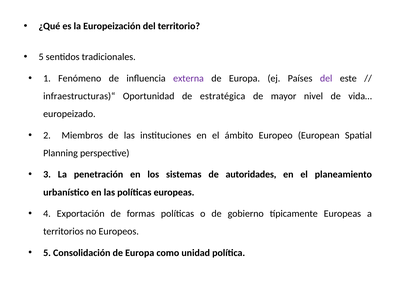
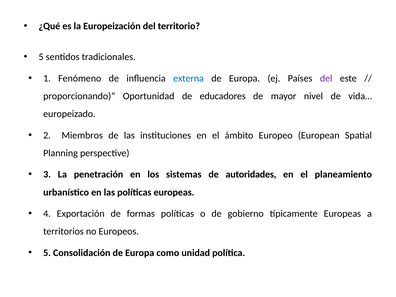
externa colour: purple -> blue
infraestructuras)“: infraestructuras)“ -> proporcionando)“
estratégica: estratégica -> educadores
